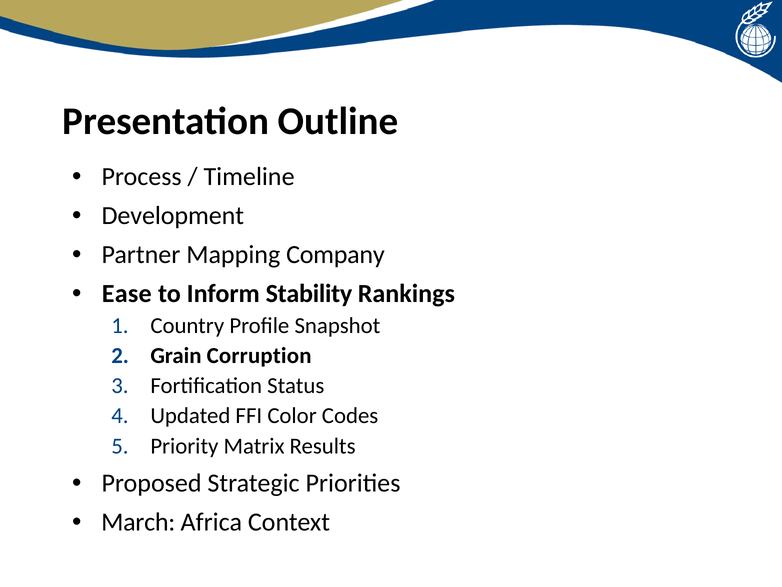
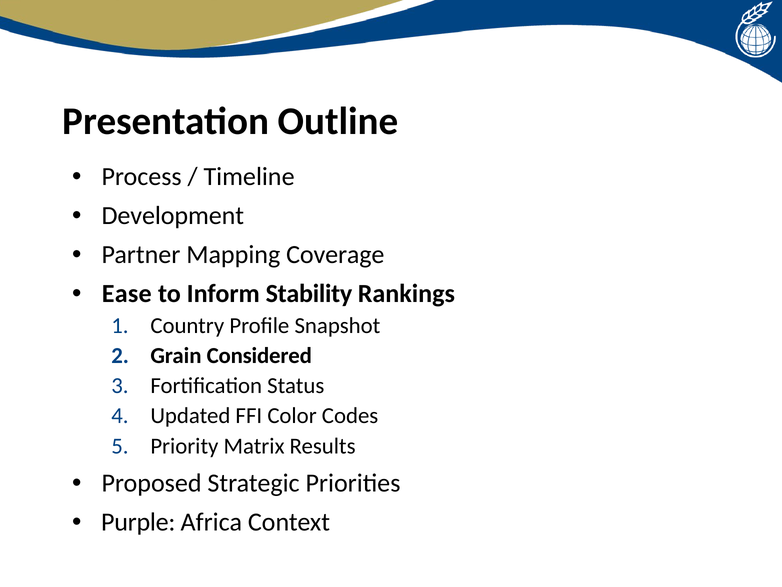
Company: Company -> Coverage
Corruption: Corruption -> Considered
March: March -> Purple
